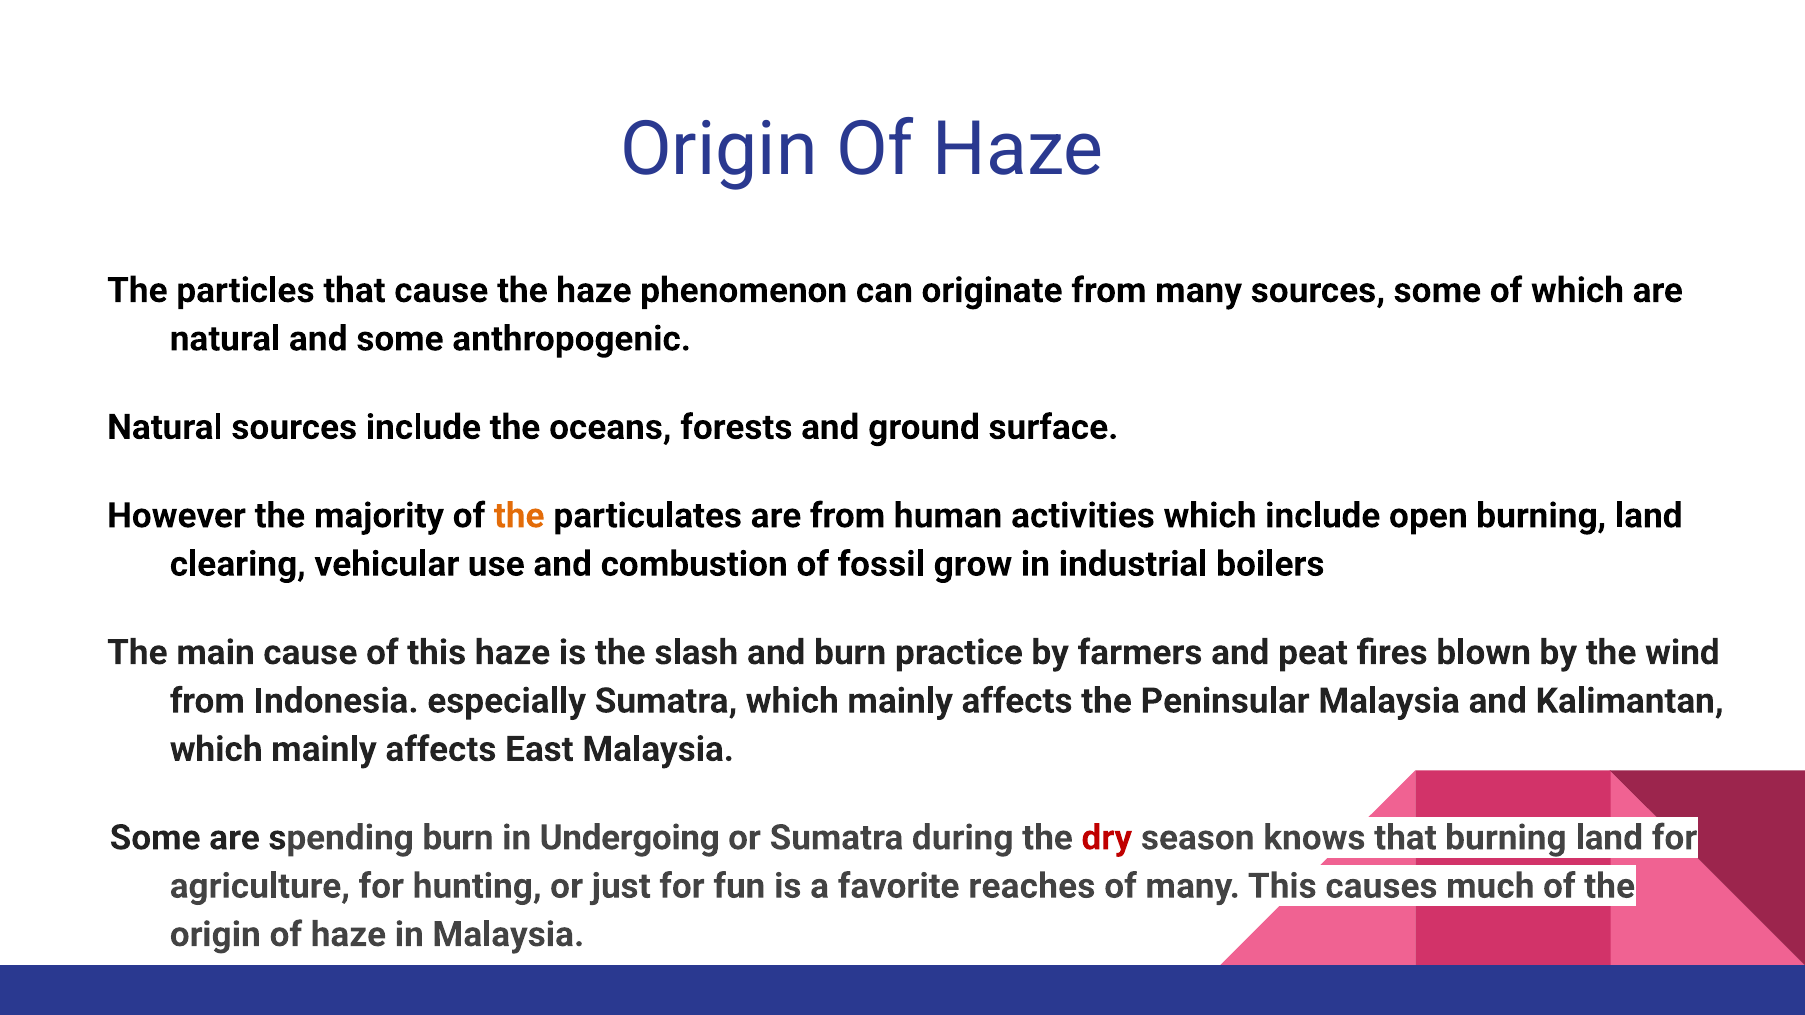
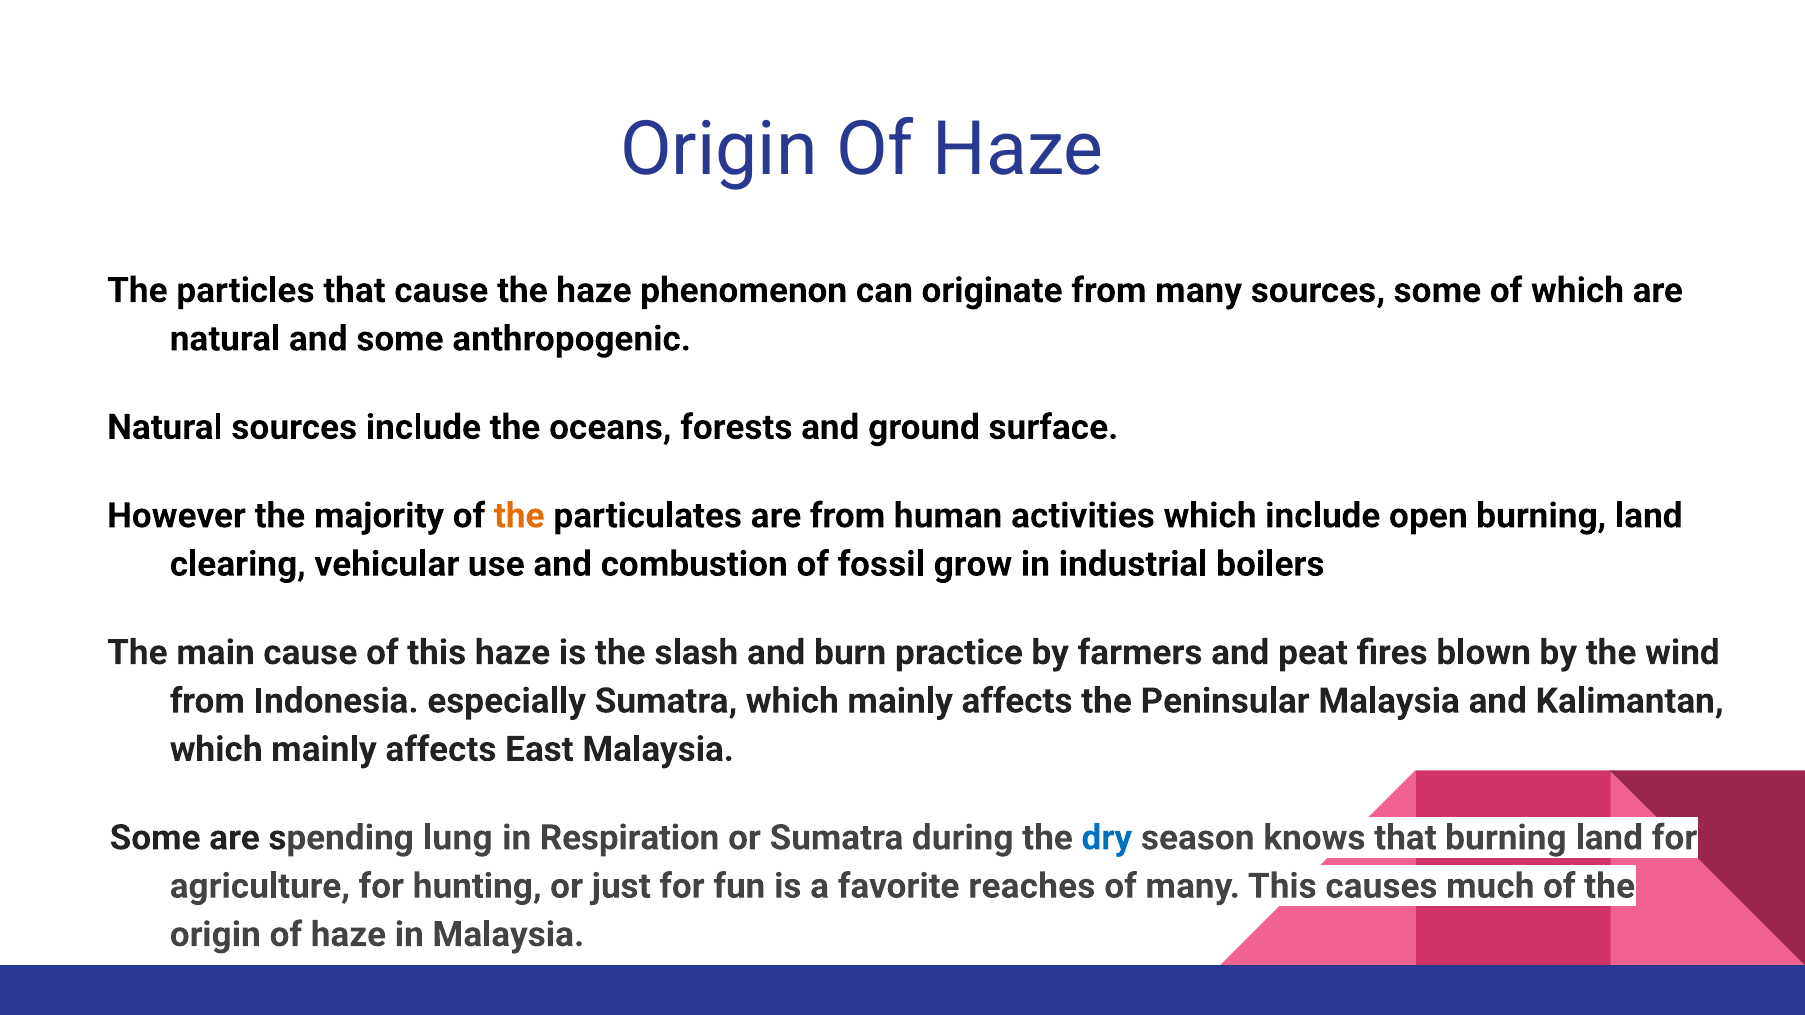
spending burn: burn -> lung
Undergoing: Undergoing -> Respiration
dry colour: red -> blue
